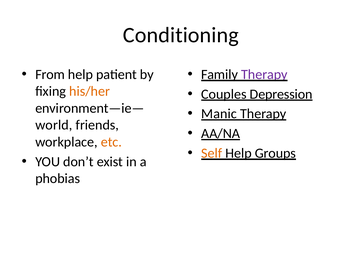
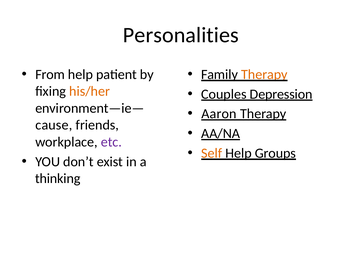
Conditioning: Conditioning -> Personalities
Therapy at (264, 75) colour: purple -> orange
Manic: Manic -> Aaron
world: world -> cause
etc colour: orange -> purple
phobias: phobias -> thinking
